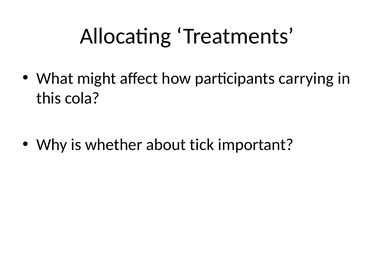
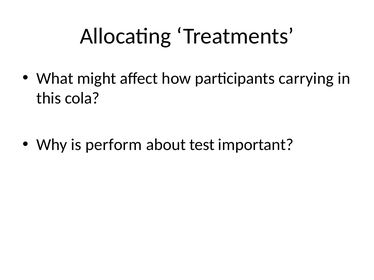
whether: whether -> perform
tick: tick -> test
